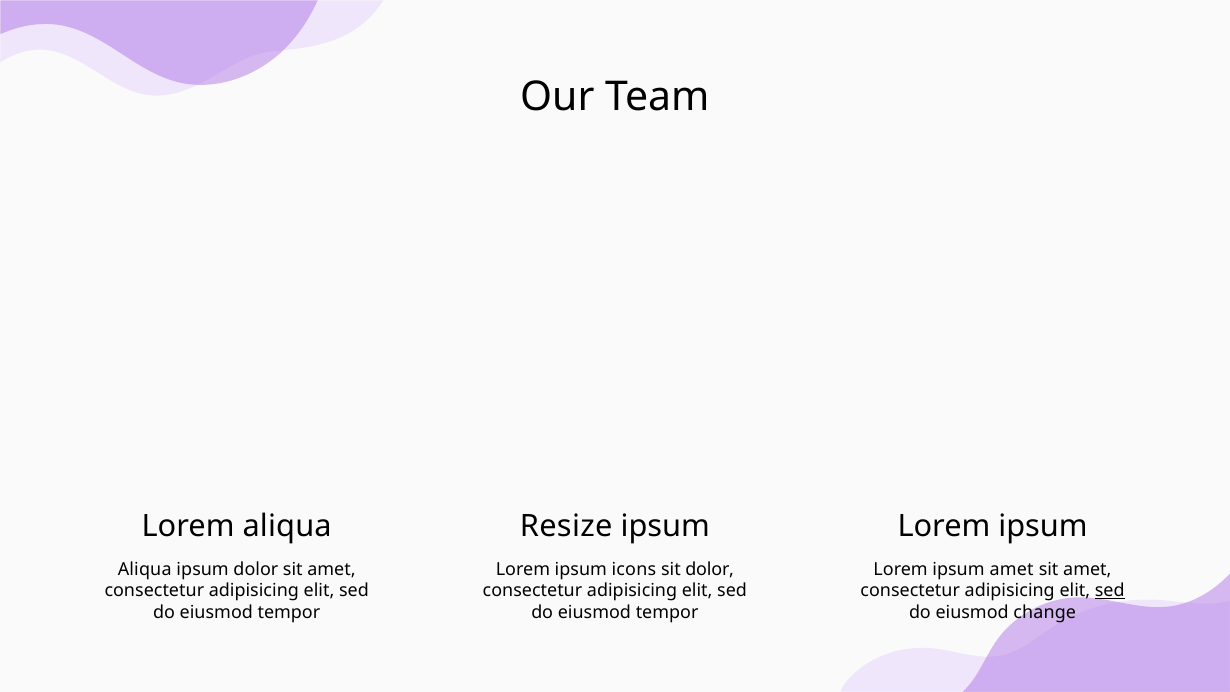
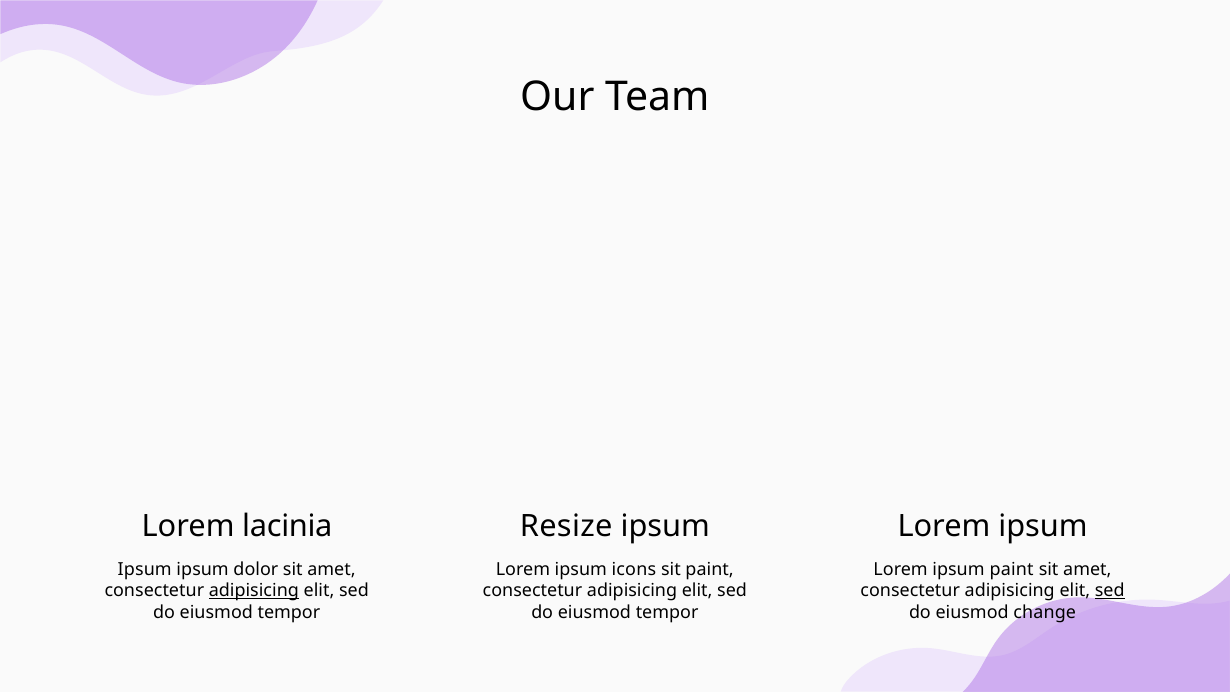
Lorem aliqua: aliqua -> lacinia
Aliqua at (145, 569): Aliqua -> Ipsum
sit dolor: dolor -> paint
ipsum amet: amet -> paint
adipisicing at (254, 591) underline: none -> present
